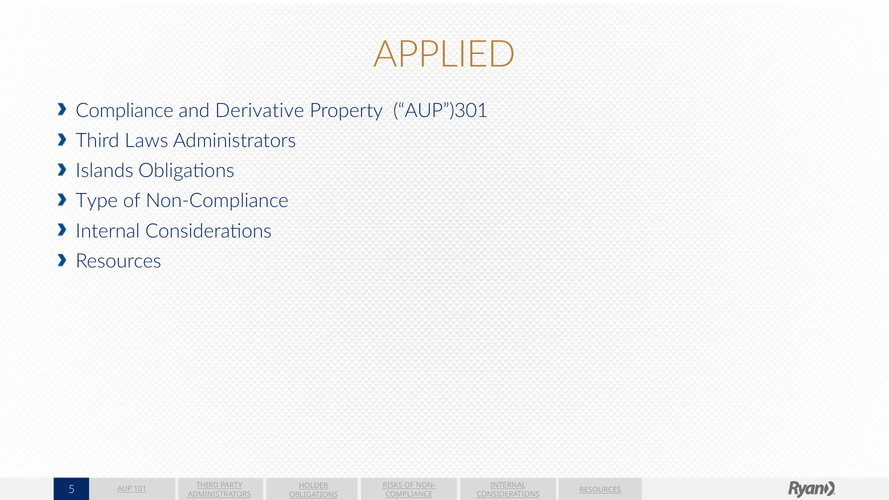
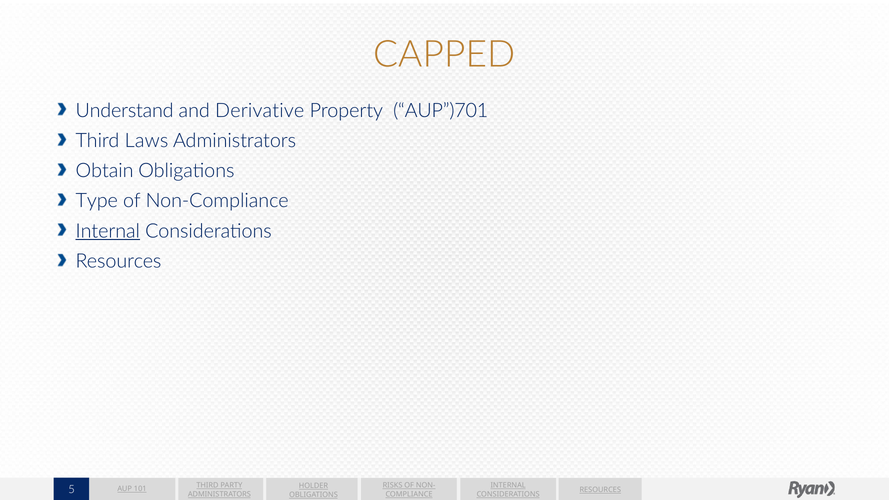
APPLIED: APPLIED -> CAPPED
Compliance at (125, 111): Compliance -> Understand
AUP”)301: AUP”)301 -> AUP”)701
Islands: Islands -> Obtain
Internal at (108, 231) underline: none -> present
